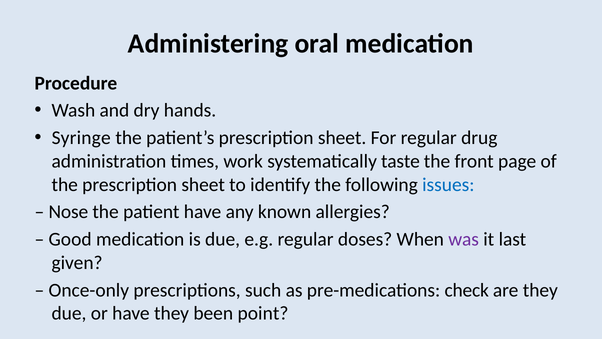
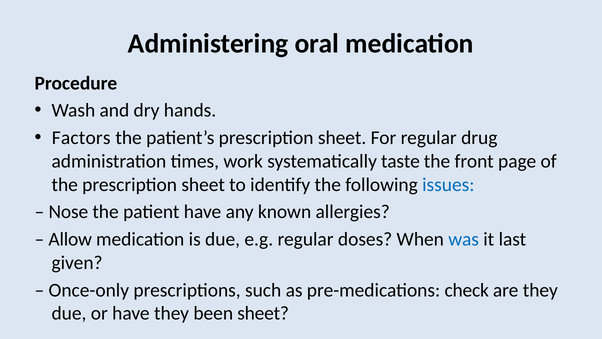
Syringe: Syringe -> Factors
Good: Good -> Allow
was colour: purple -> blue
been point: point -> sheet
